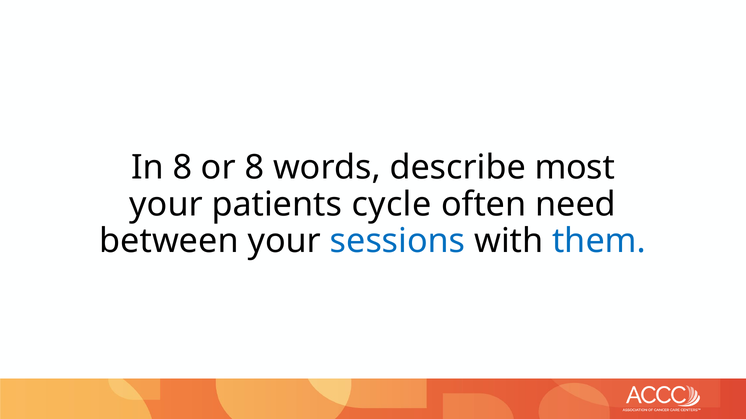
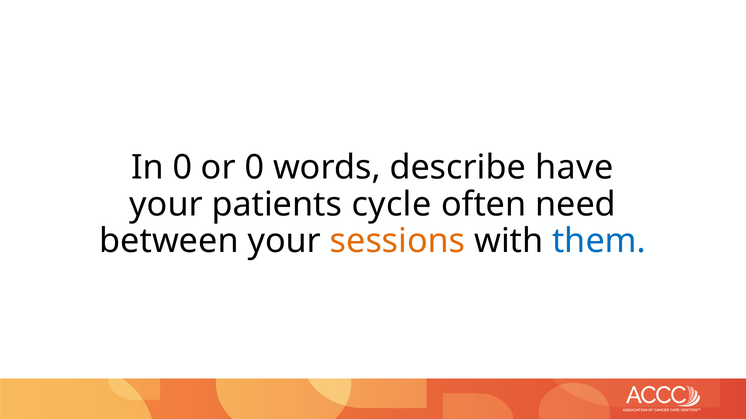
In 8: 8 -> 0
or 8: 8 -> 0
most: most -> have
sessions colour: blue -> orange
